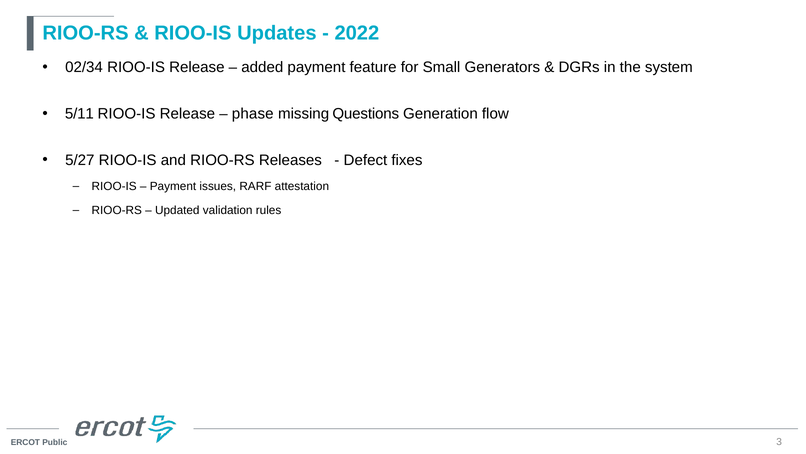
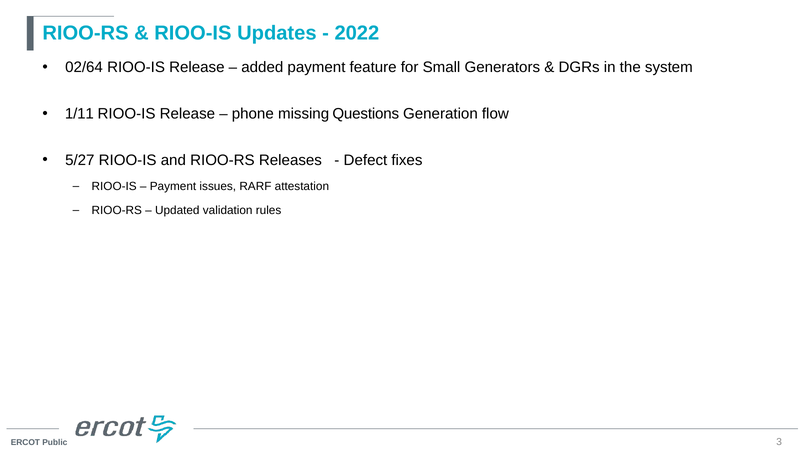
02/34: 02/34 -> 02/64
5/11: 5/11 -> 1/11
phase: phase -> phone
